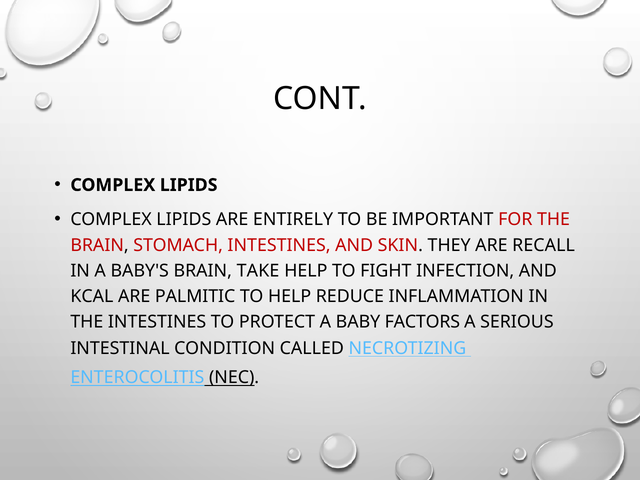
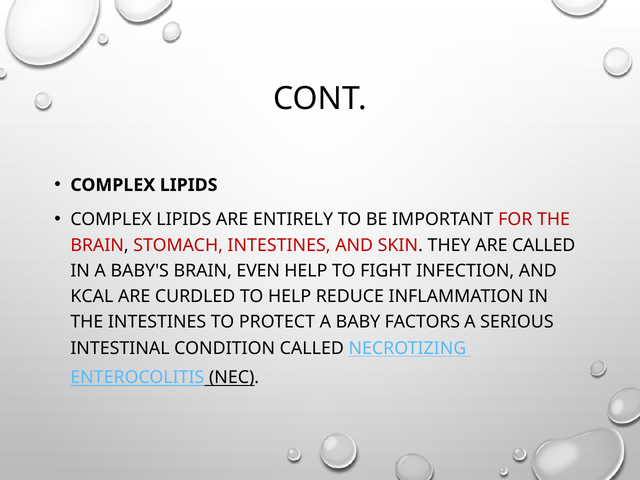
ARE RECALL: RECALL -> CALLED
TAKE: TAKE -> EVEN
PALMITIC: PALMITIC -> CURDLED
